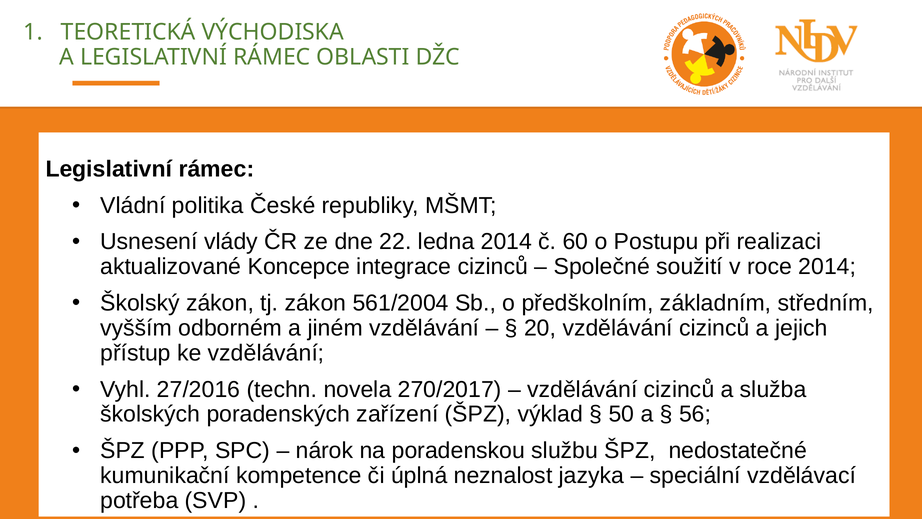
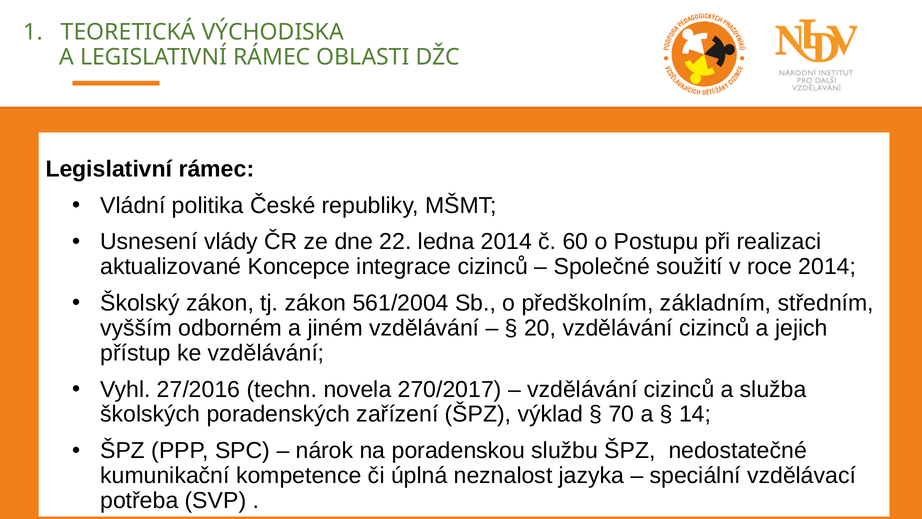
50: 50 -> 70
56: 56 -> 14
